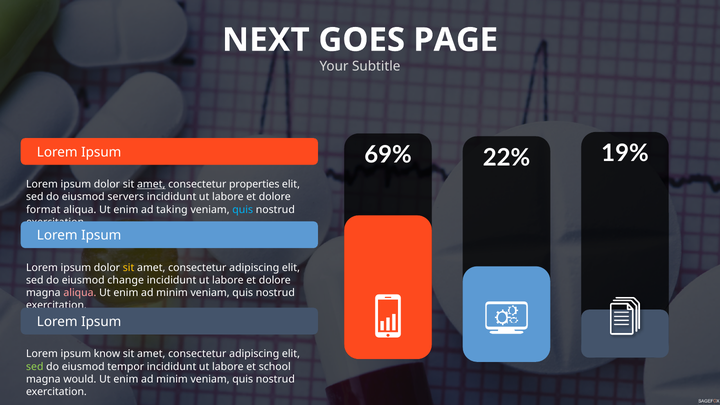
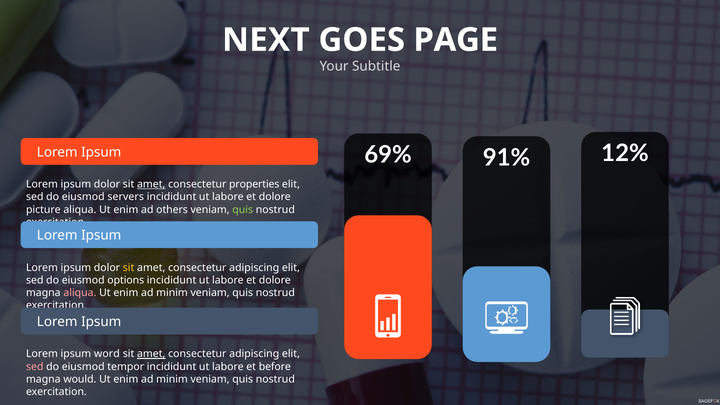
19%: 19% -> 12%
22%: 22% -> 91%
format: format -> picture
taking: taking -> others
quis at (243, 210) colour: light blue -> light green
change: change -> options
know: know -> word
amet at (151, 354) underline: none -> present
sed at (35, 367) colour: light green -> pink
school: school -> before
